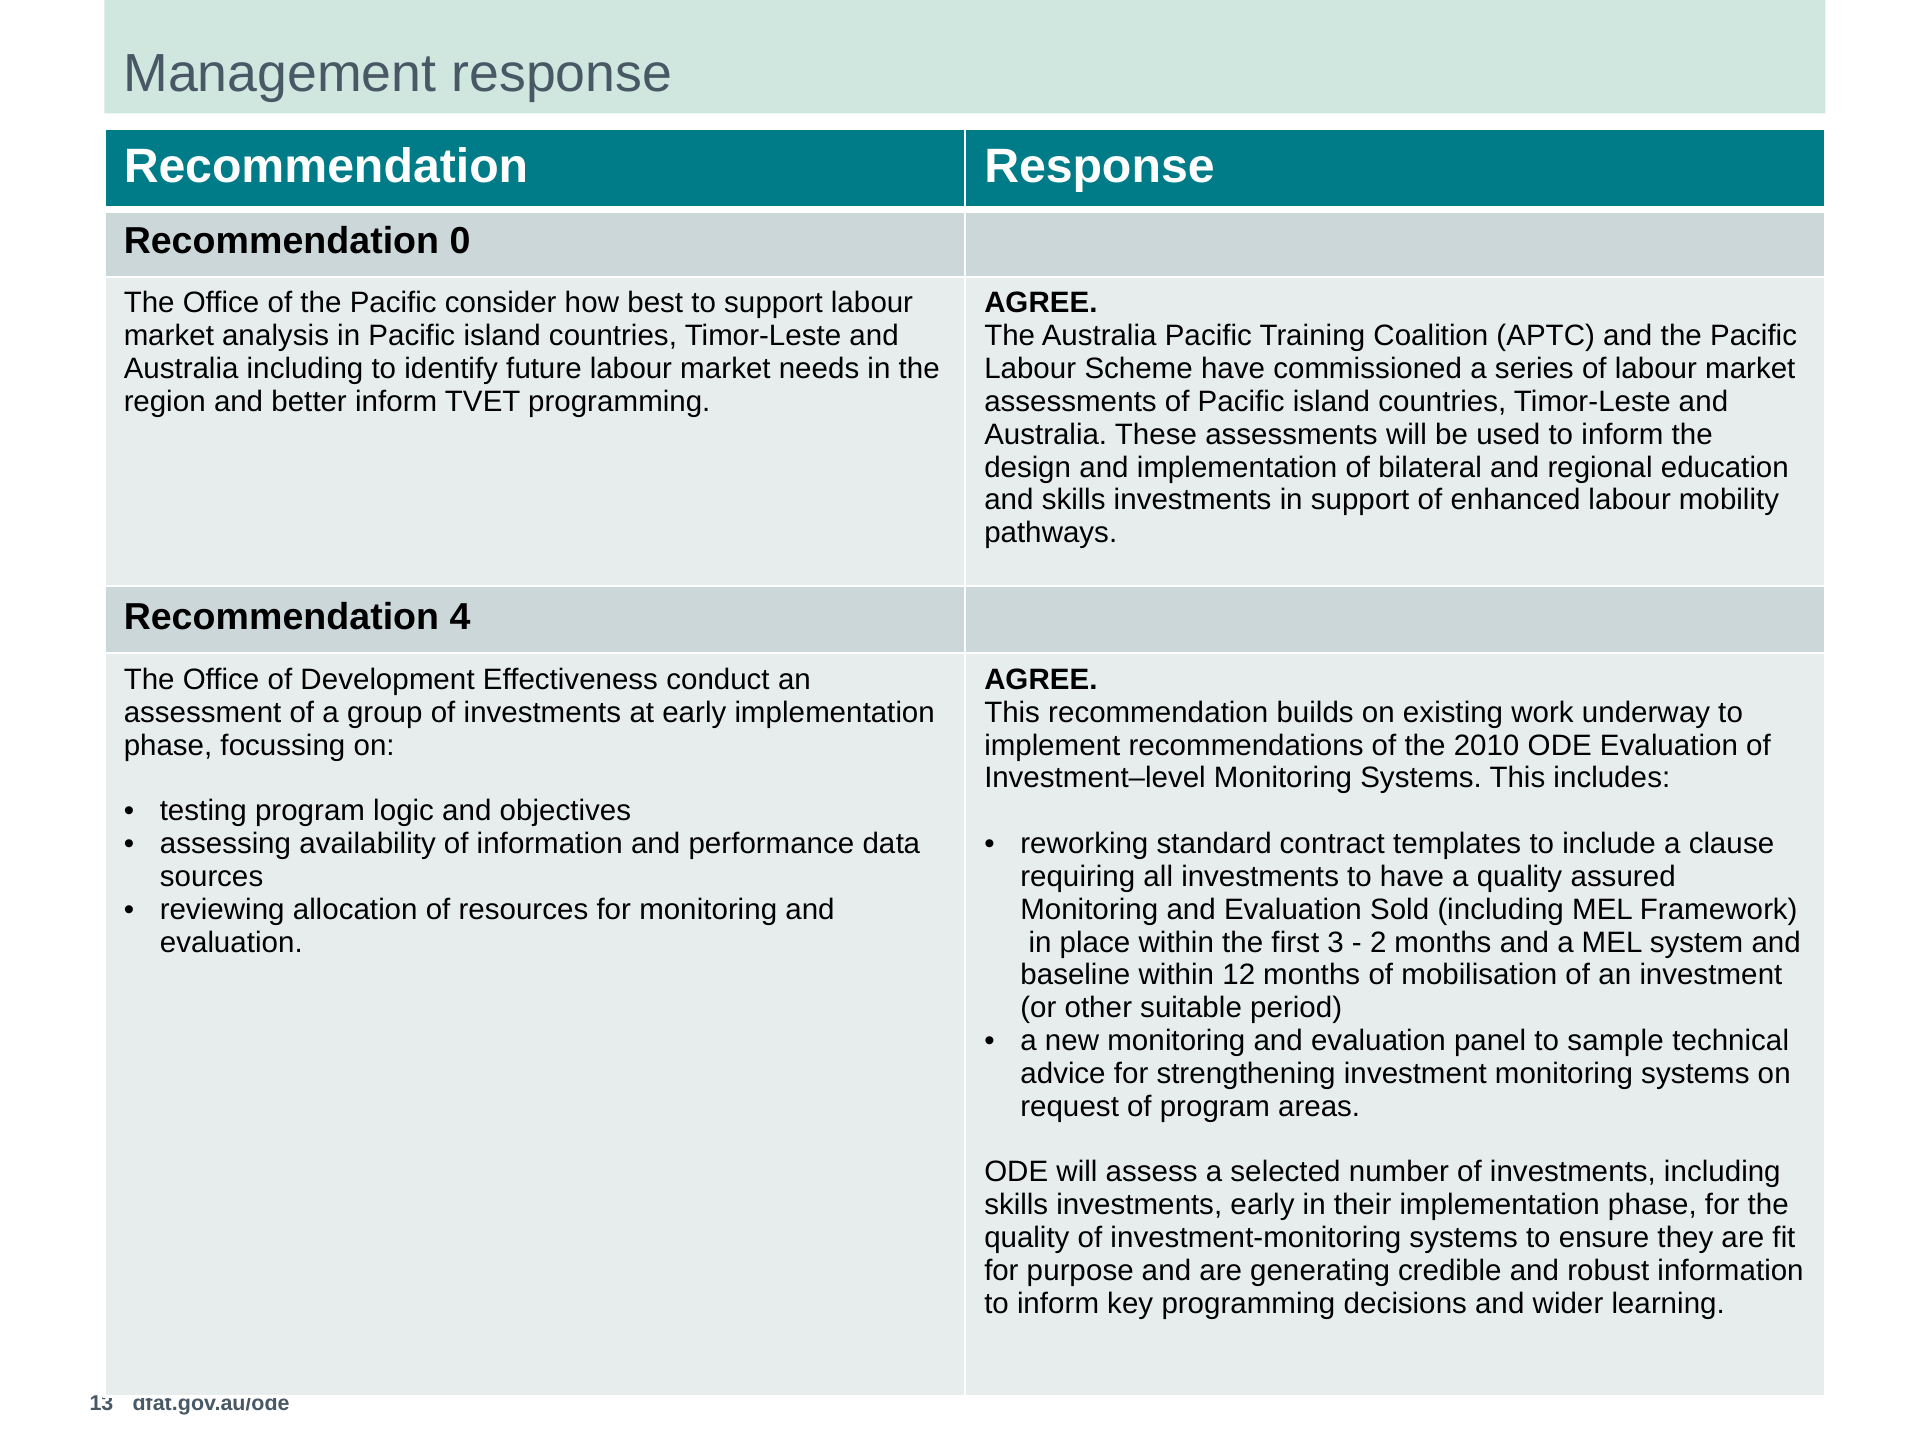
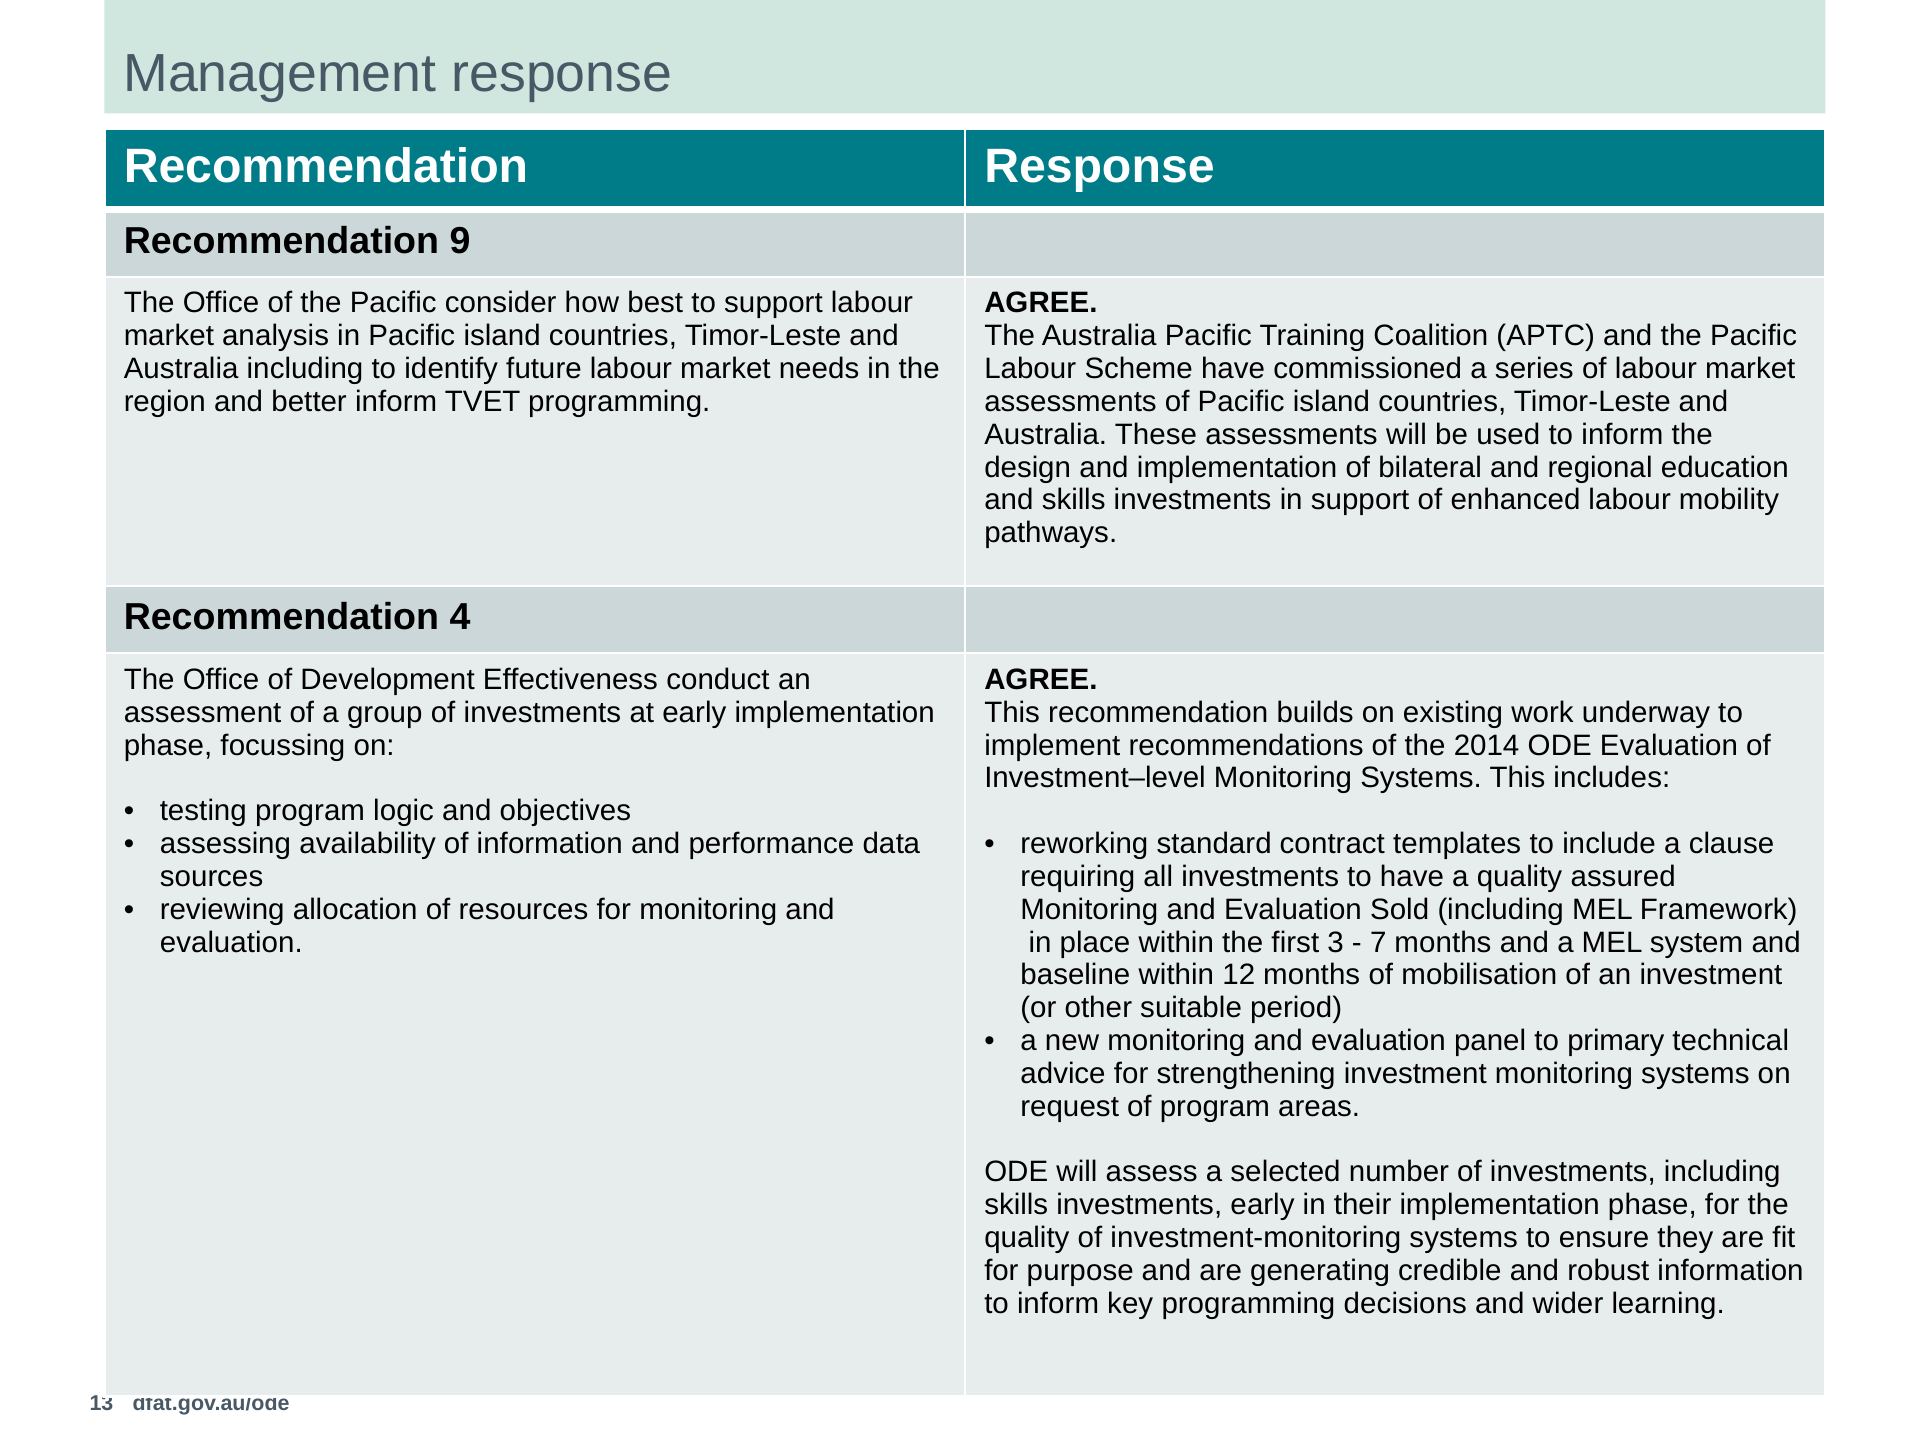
0: 0 -> 9
2010: 2010 -> 2014
2: 2 -> 7
sample: sample -> primary
